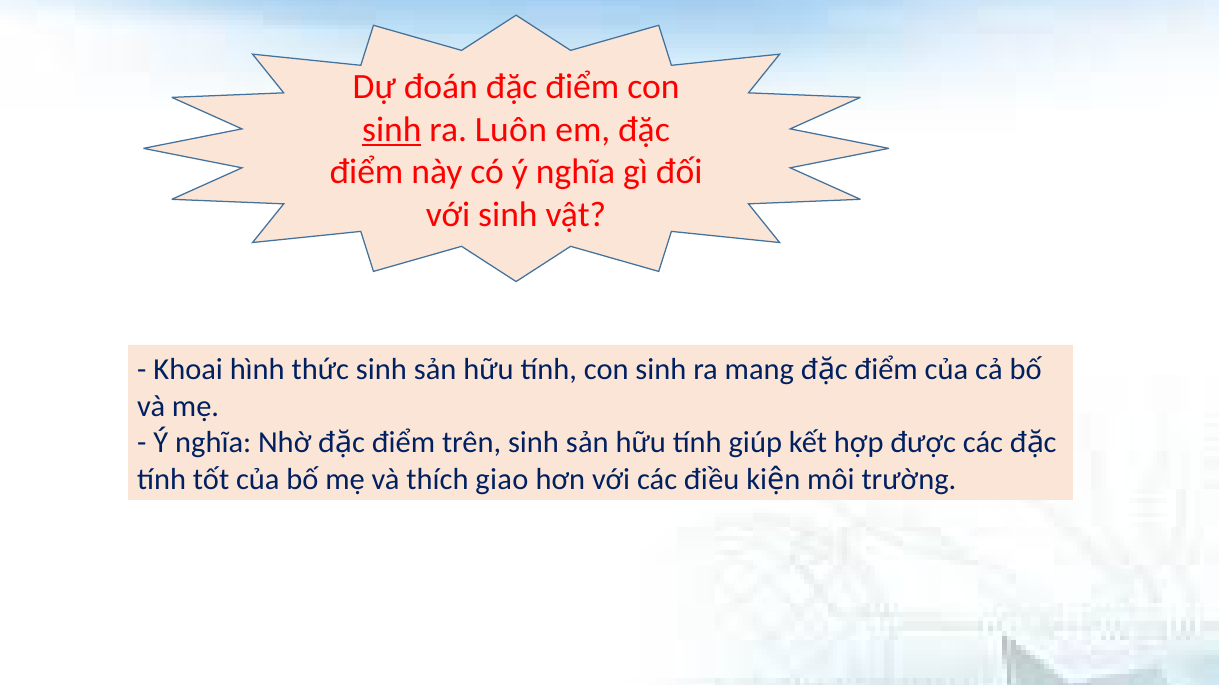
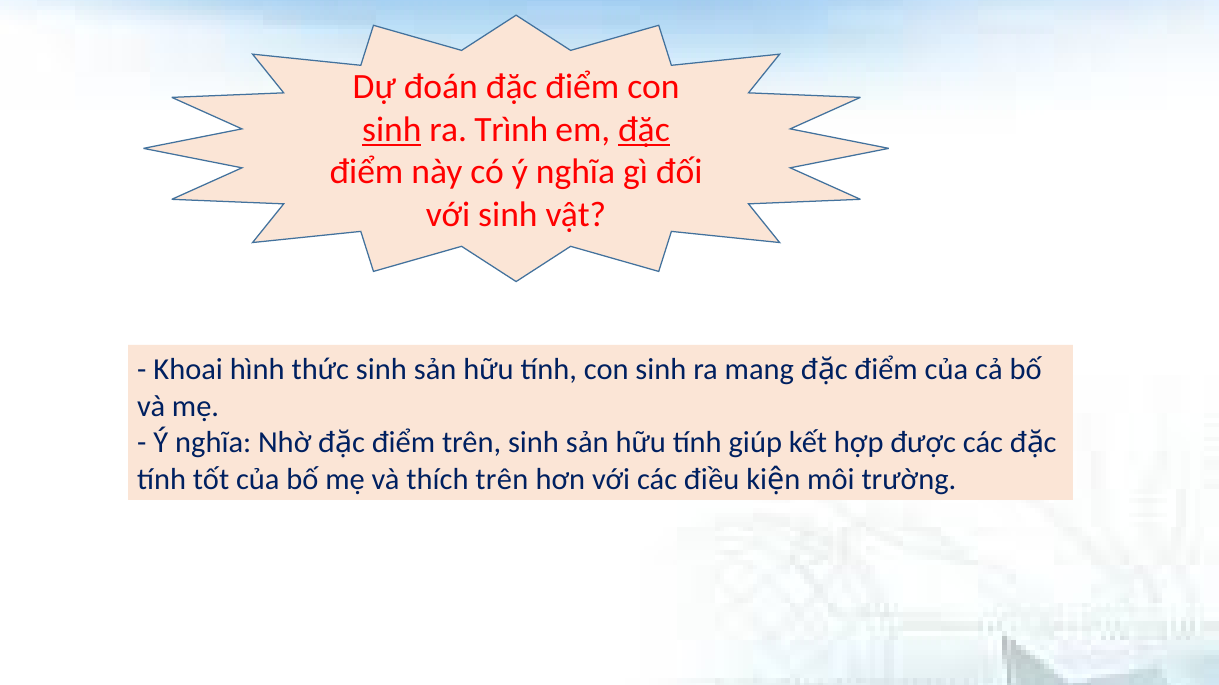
Luôn: Luôn -> Trình
đặc at (644, 130) underline: none -> present
thích giao: giao -> trên
